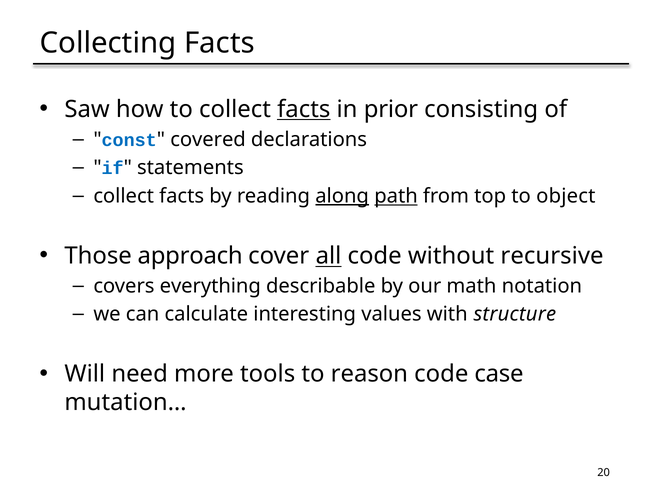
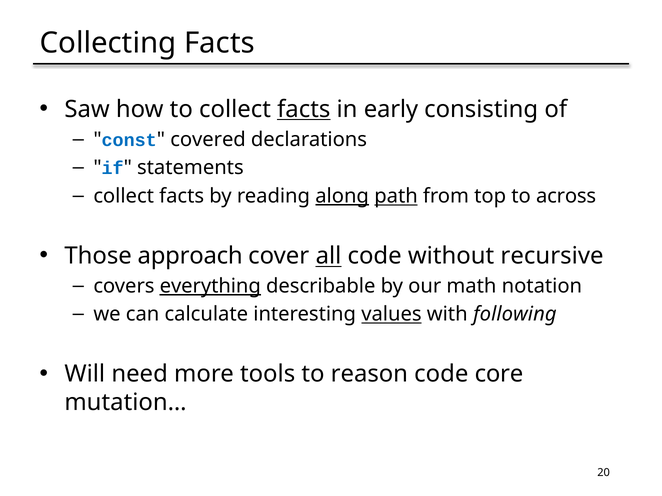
prior: prior -> early
object: object -> across
everything underline: none -> present
values underline: none -> present
structure: structure -> following
case: case -> core
